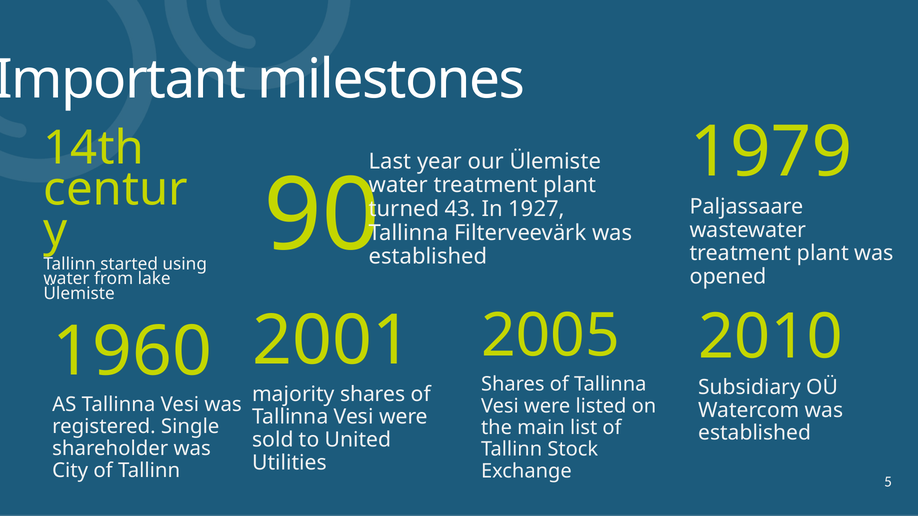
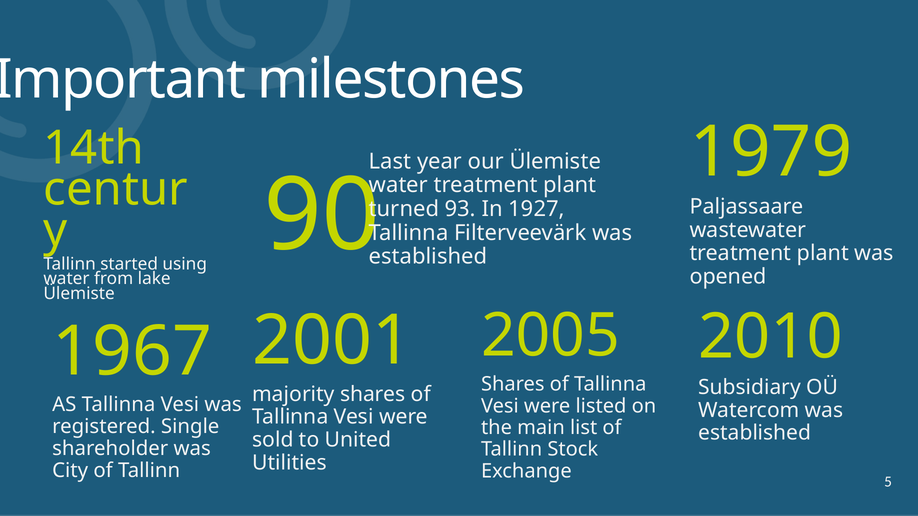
43: 43 -> 93
1960: 1960 -> 1967
